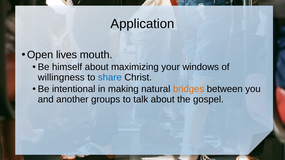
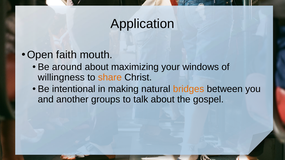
lives: lives -> faith
himself: himself -> around
share colour: blue -> orange
